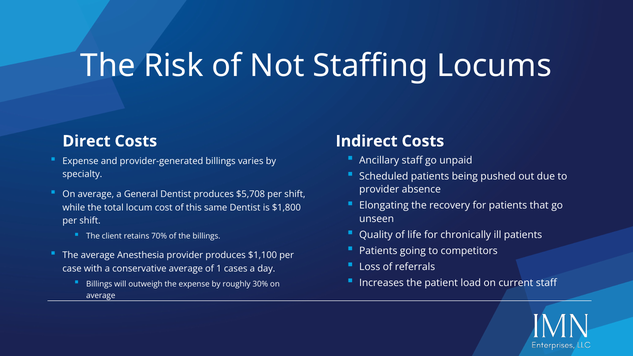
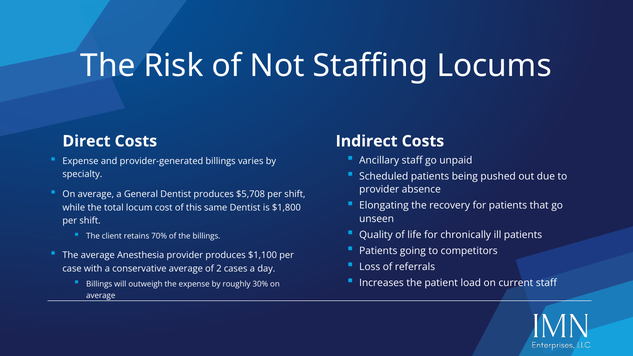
1: 1 -> 2
